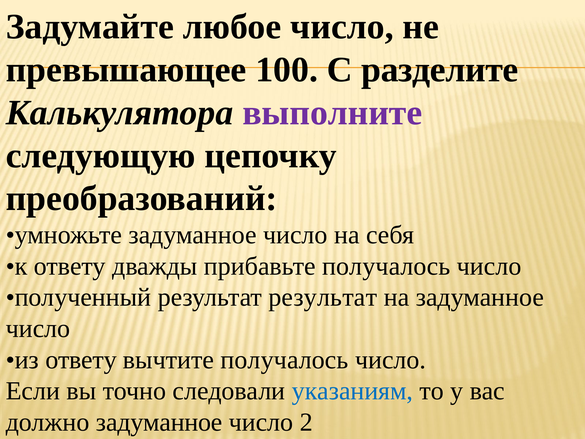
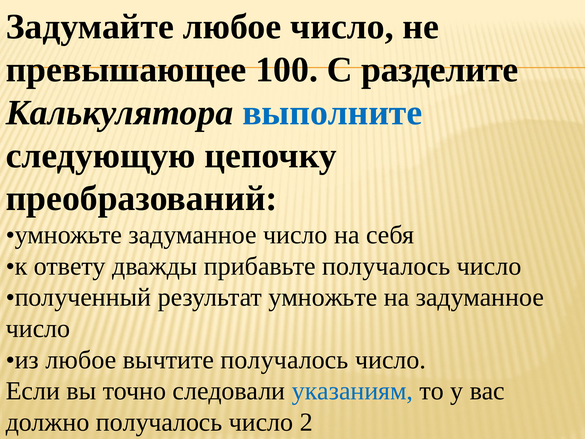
выполните colour: purple -> blue
результат результат: результат -> умножьте
из ответу: ответу -> любое
должно задуманное: задуманное -> получалось
